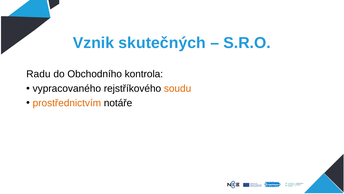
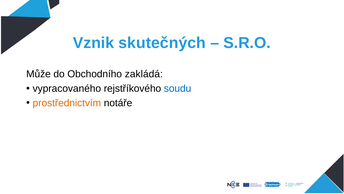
Radu: Radu -> Může
kontrola: kontrola -> zakládá
soudu colour: orange -> blue
